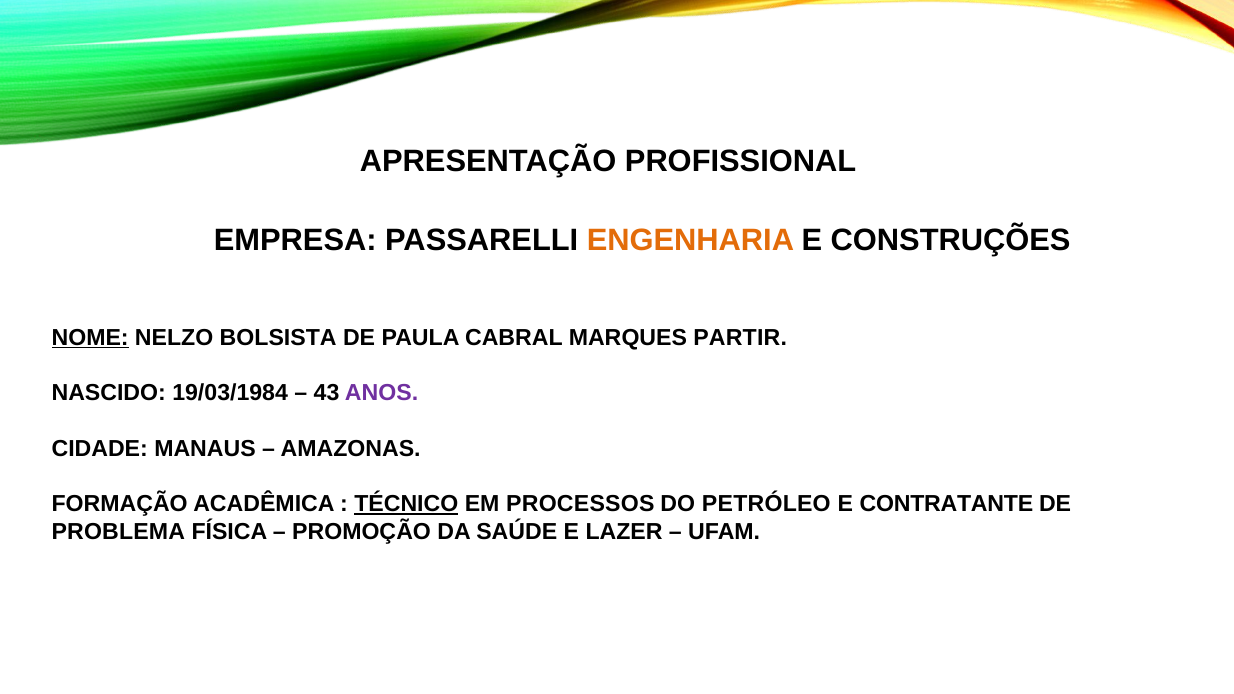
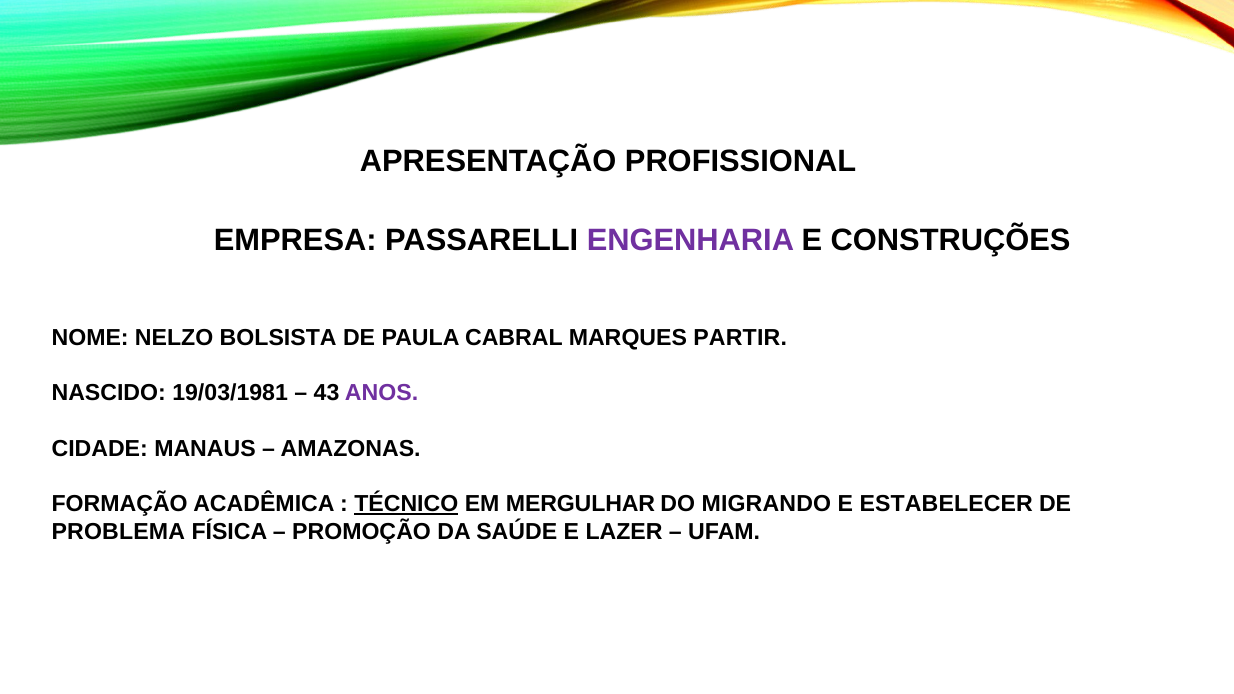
ENGENHARIA colour: orange -> purple
NOME underline: present -> none
19/03/1984: 19/03/1984 -> 19/03/1981
PROCESSOS: PROCESSOS -> MERGULHAR
PETRÓLEO: PETRÓLEO -> MIGRANDO
CONTRATANTE: CONTRATANTE -> ESTABELECER
